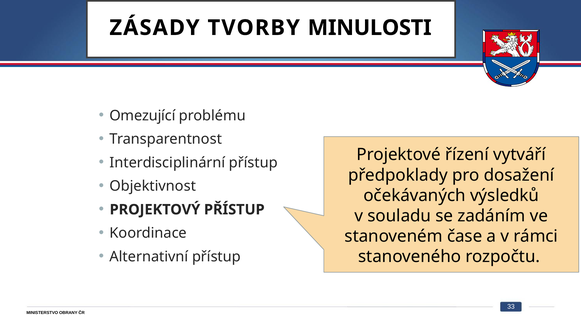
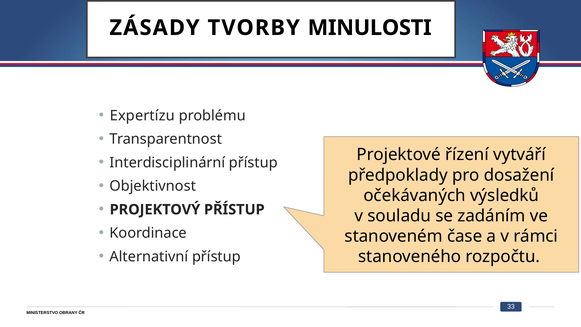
Omezující: Omezující -> Expertízu
